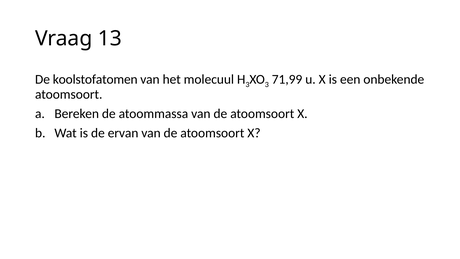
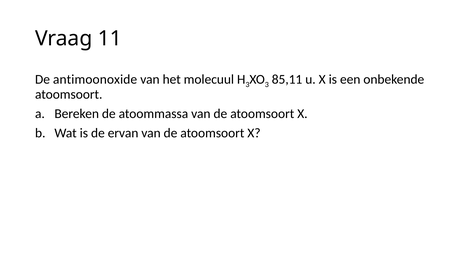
13: 13 -> 11
koolstofatomen: koolstofatomen -> antimoonoxide
71,99: 71,99 -> 85,11
